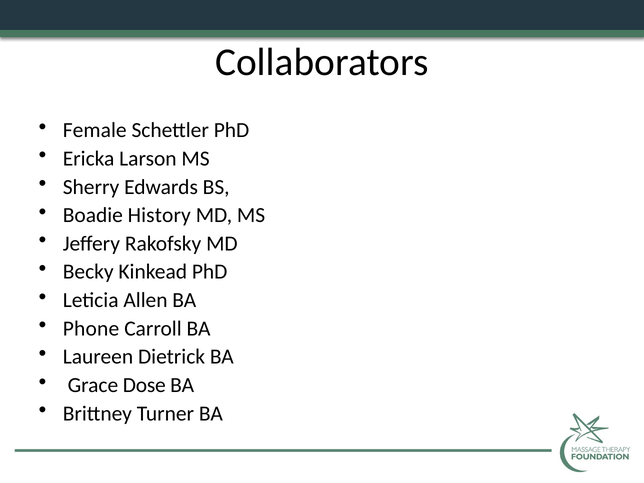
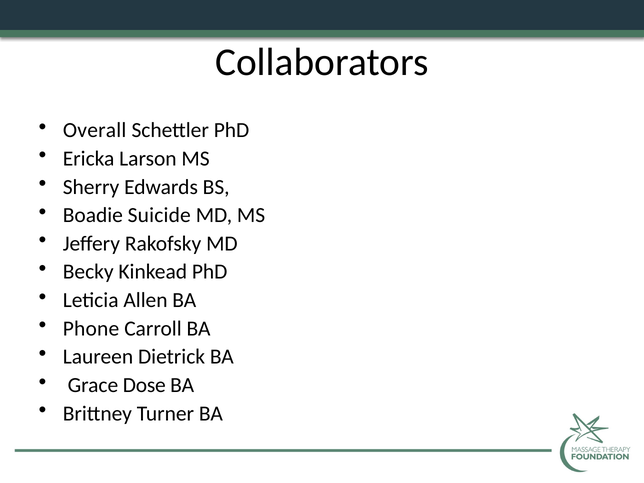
Female: Female -> Overall
History: History -> Suicide
